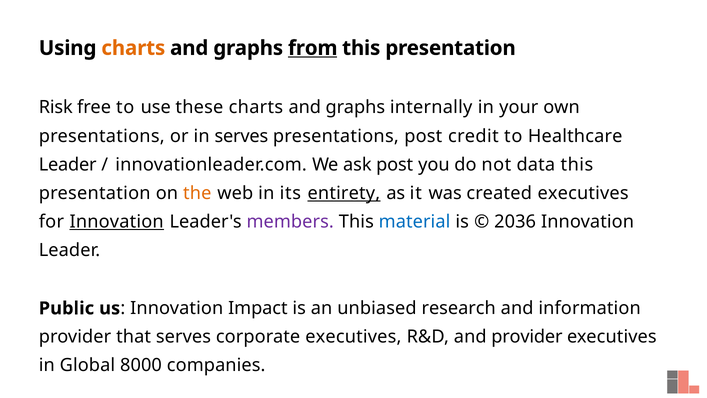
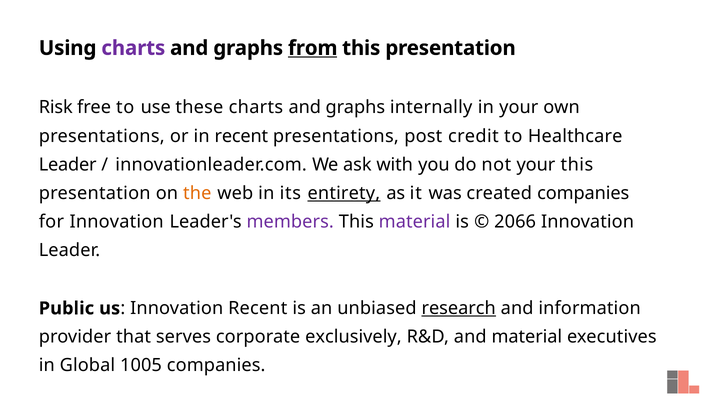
charts at (133, 48) colour: orange -> purple
in serves: serves -> recent
ask post: post -> with
not data: data -> your
created executives: executives -> companies
Innovation at (117, 222) underline: present -> none
material at (415, 222) colour: blue -> purple
2036: 2036 -> 2066
Innovation Impact: Impact -> Recent
research underline: none -> present
corporate executives: executives -> exclusively
and provider: provider -> material
8000: 8000 -> 1005
